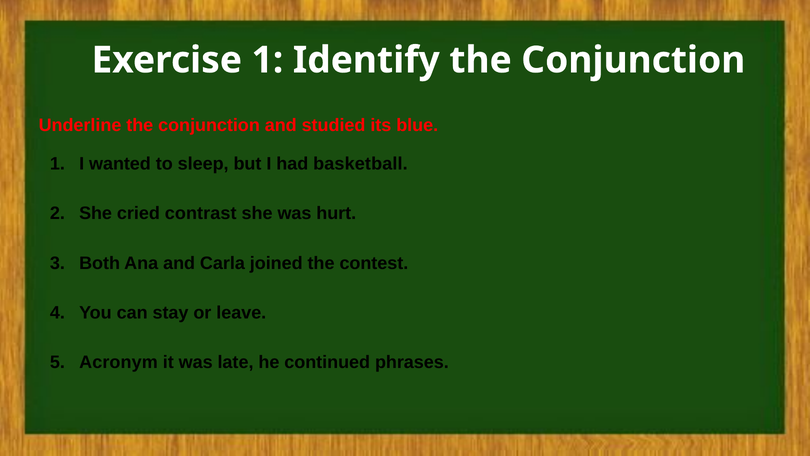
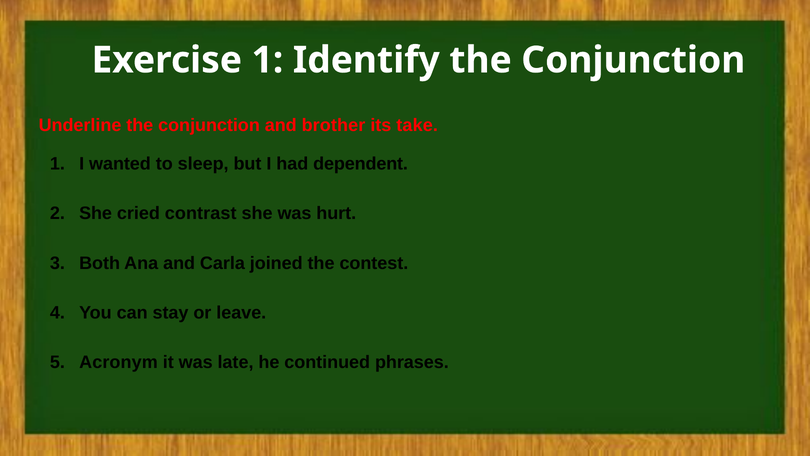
studied: studied -> brother
blue: blue -> take
basketball: basketball -> dependent
